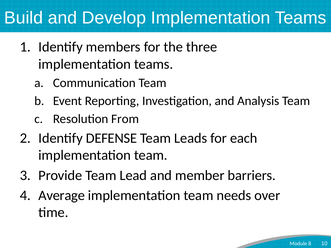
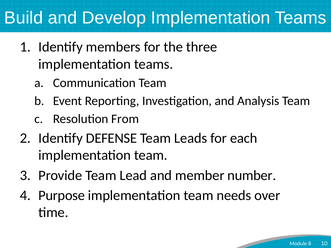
barriers: barriers -> number
Average: Average -> Purpose
